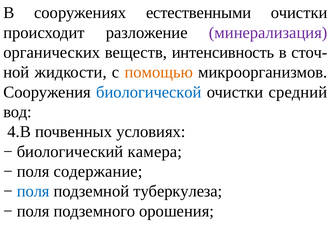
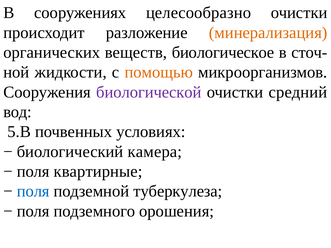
естественными: естественными -> целесообразно
минерализация colour: purple -> orange
интенсивность: интенсивность -> биологическое
биологической colour: blue -> purple
4.В: 4.В -> 5.В
содержание: содержание -> квартирные
